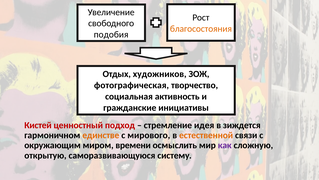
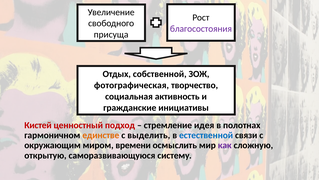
благосостояния colour: orange -> purple
подобия: подобия -> присуща
художников: художников -> собственной
зиждется: зиждется -> полотнах
мирового: мирового -> выделить
естественной colour: orange -> blue
